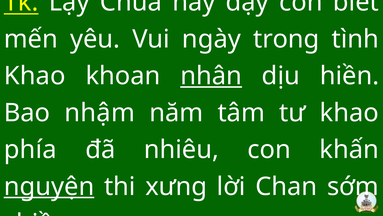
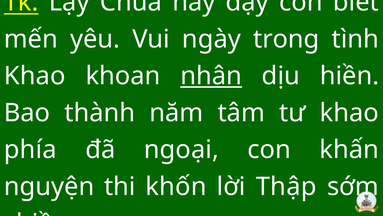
nhậm: nhậm -> thành
nhiêu: nhiêu -> ngoại
nguyện underline: present -> none
xưng: xưng -> khốn
Chan: Chan -> Thập
